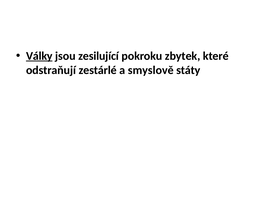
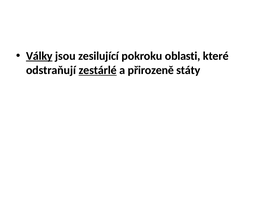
zbytek: zbytek -> oblasti
zestárlé underline: none -> present
smyslově: smyslově -> přirozeně
